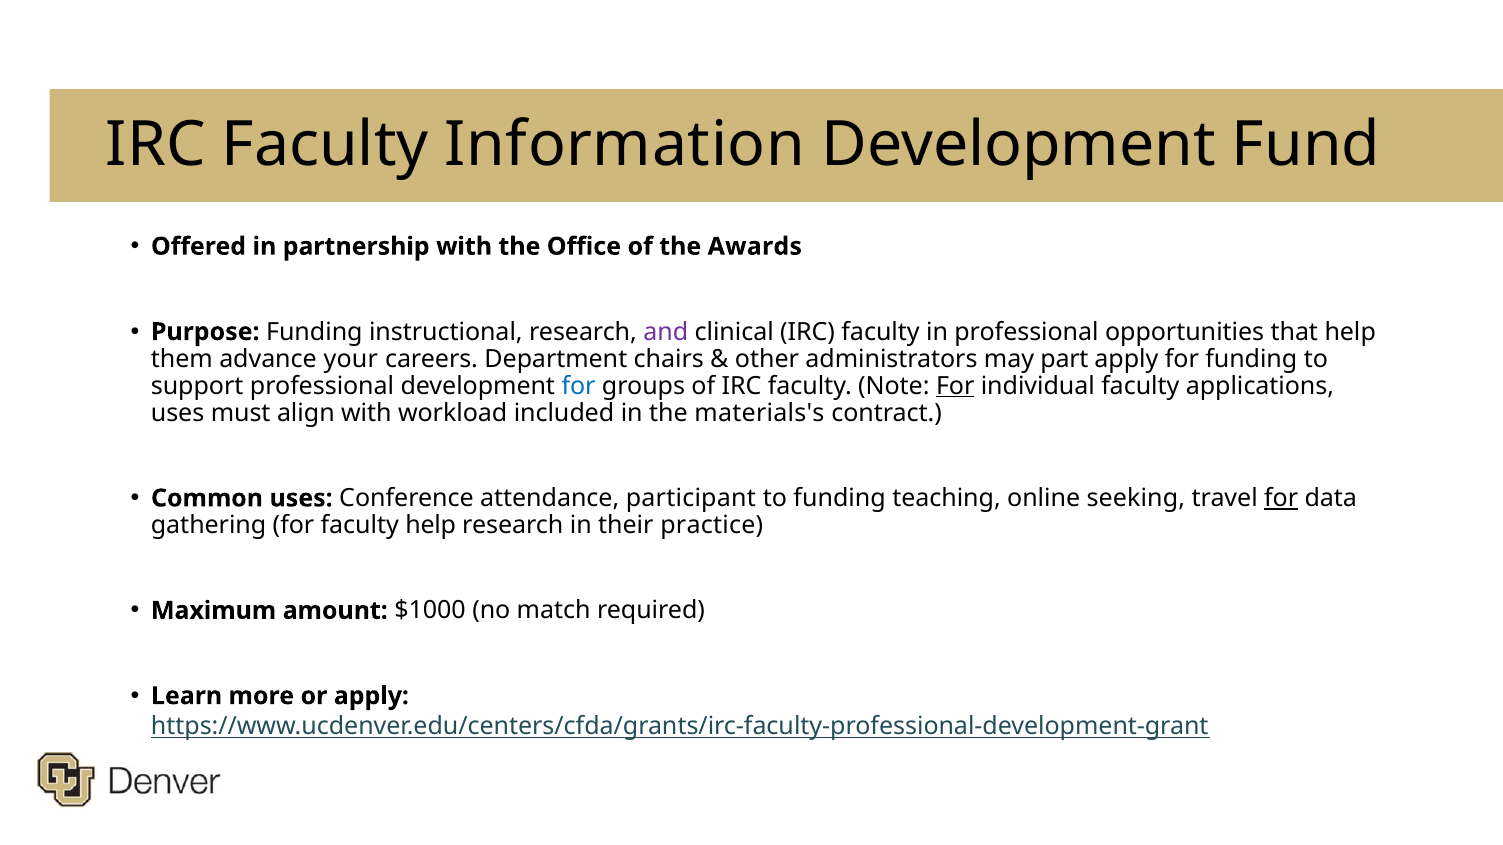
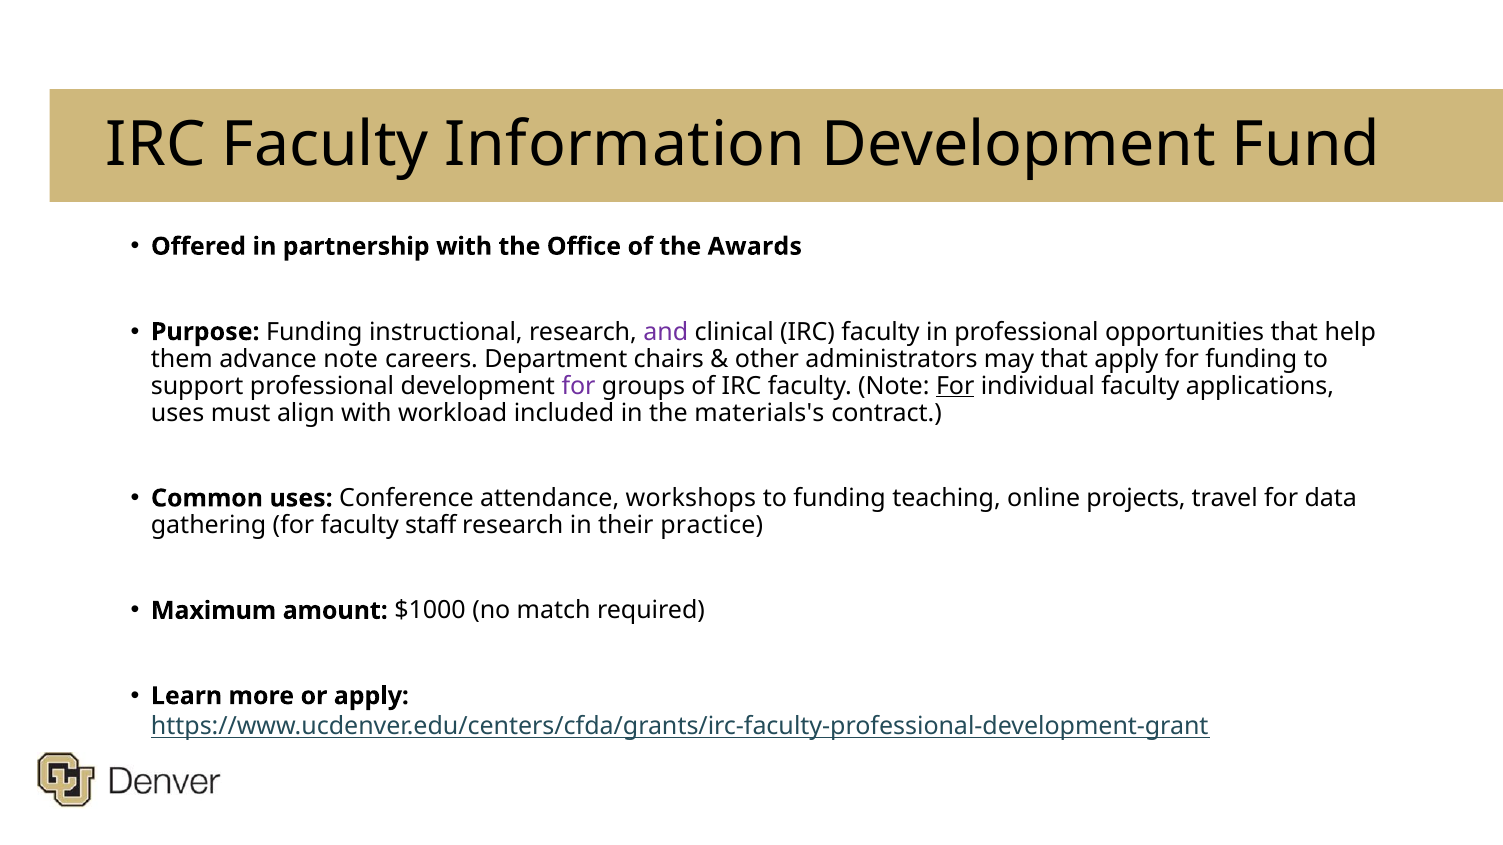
advance your: your -> note
may part: part -> that
for at (579, 386) colour: blue -> purple
participant: participant -> workshops
seeking: seeking -> projects
for at (1281, 498) underline: present -> none
faculty help: help -> staff
